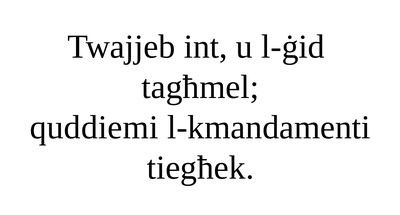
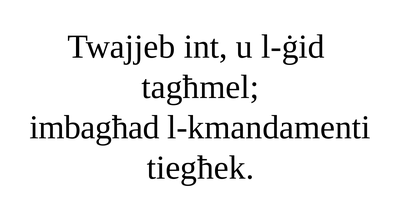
quddiemi: quddiemi -> imbagħad
